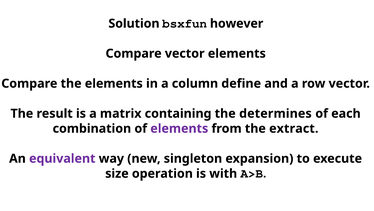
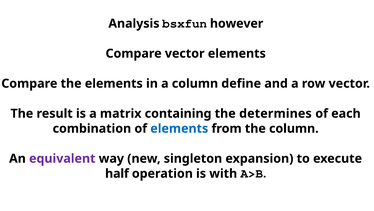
Solution: Solution -> Analysis
elements at (179, 128) colour: purple -> blue
the extract: extract -> column
size: size -> half
